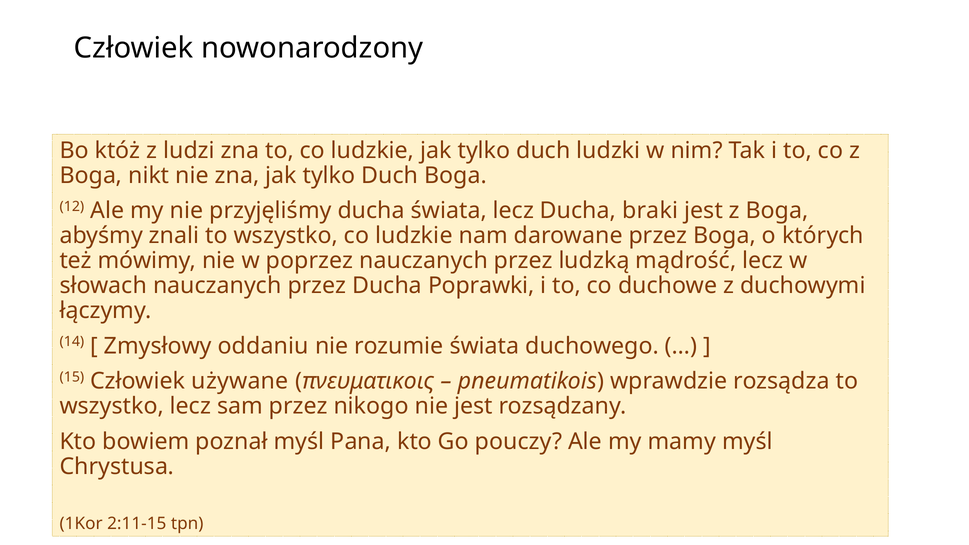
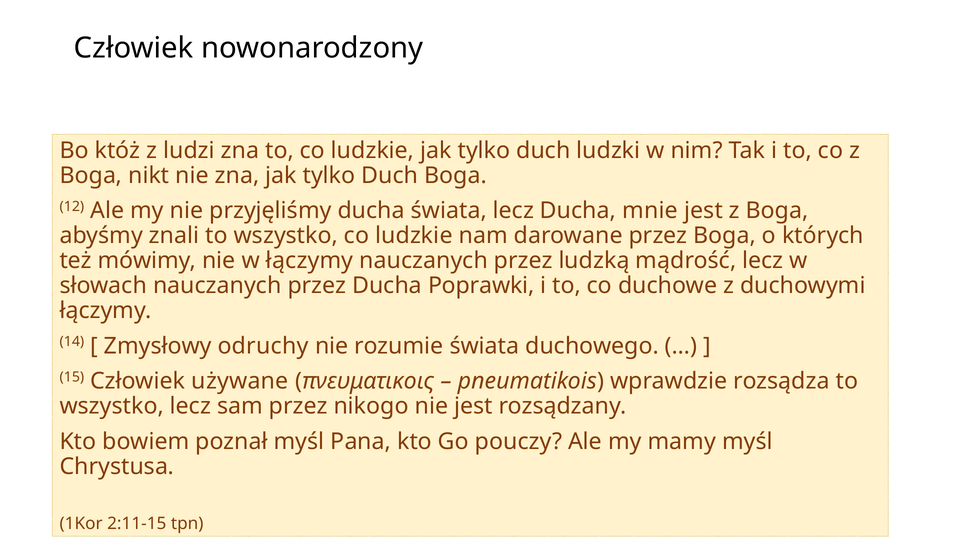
braki: braki -> mnie
w poprzez: poprzez -> łączymy
oddaniu: oddaniu -> odruchy
